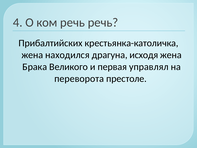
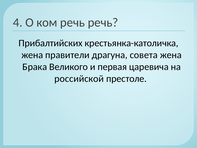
находился: находился -> правители
исходя: исходя -> совета
управлял: управлял -> царевича
переворота: переворота -> российской
